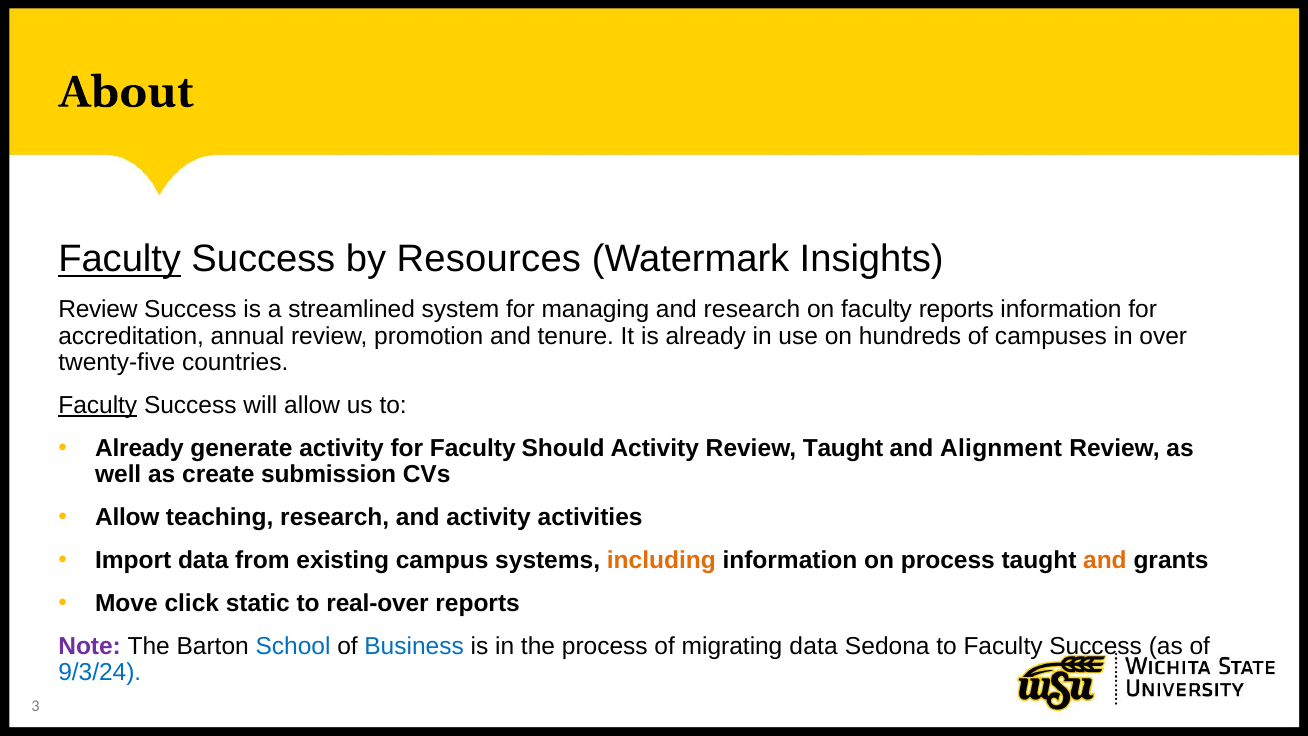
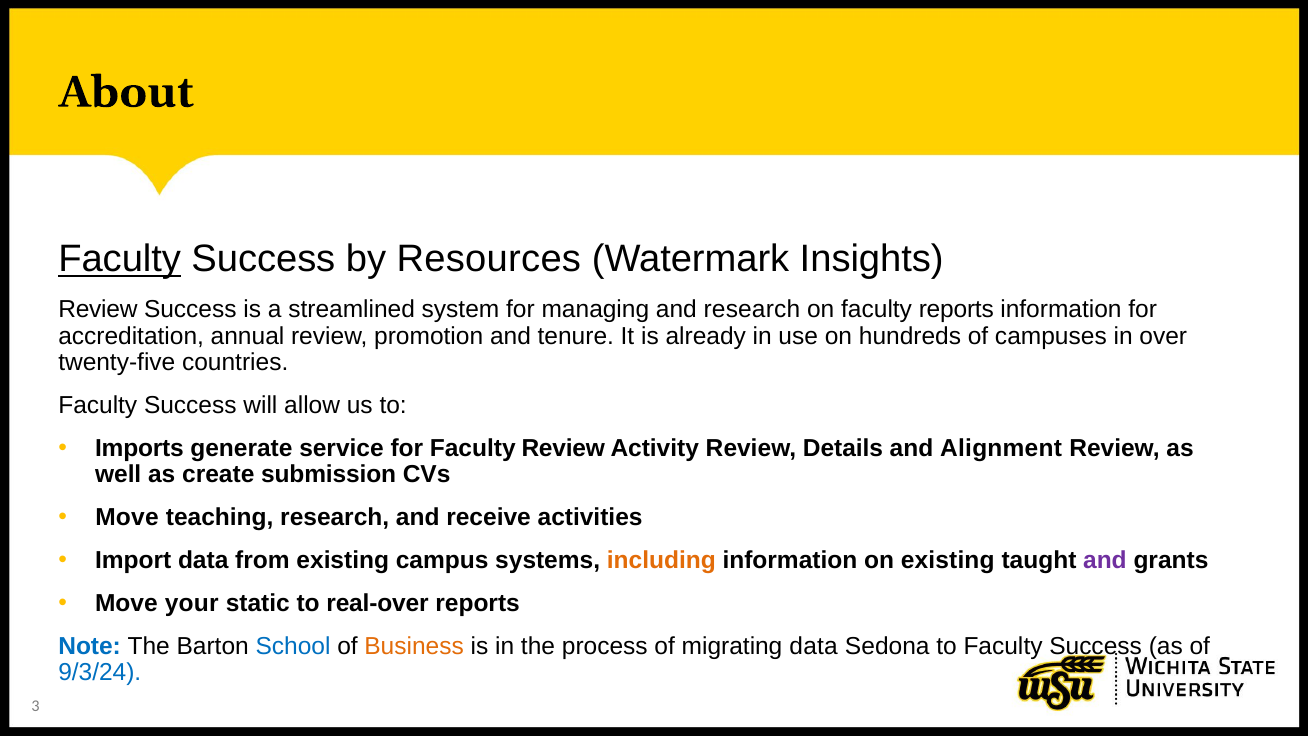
Faculty at (98, 405) underline: present -> none
Already at (139, 448): Already -> Imports
generate activity: activity -> service
Faculty Should: Should -> Review
Review Taught: Taught -> Details
Allow at (127, 518): Allow -> Move
and activity: activity -> receive
on process: process -> existing
and at (1105, 560) colour: orange -> purple
click: click -> your
Note colour: purple -> blue
Business colour: blue -> orange
